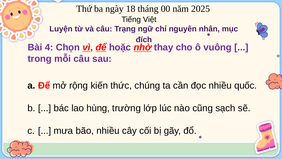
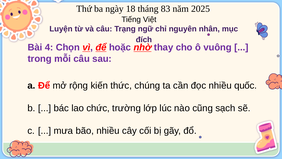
00: 00 -> 83
hùng: hùng -> chức
